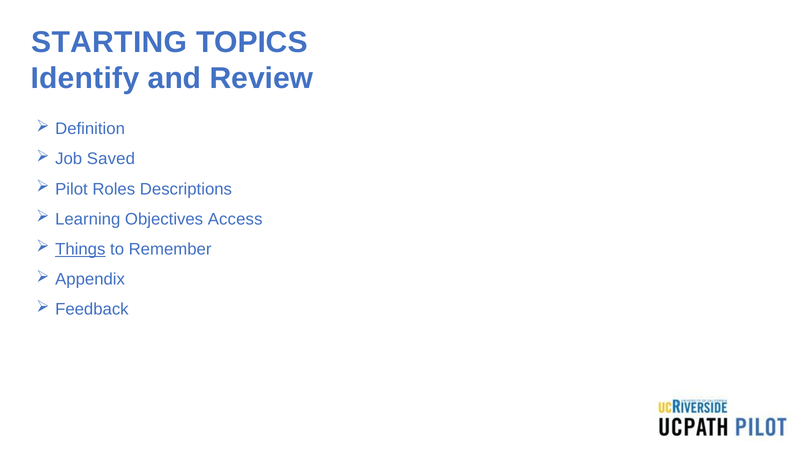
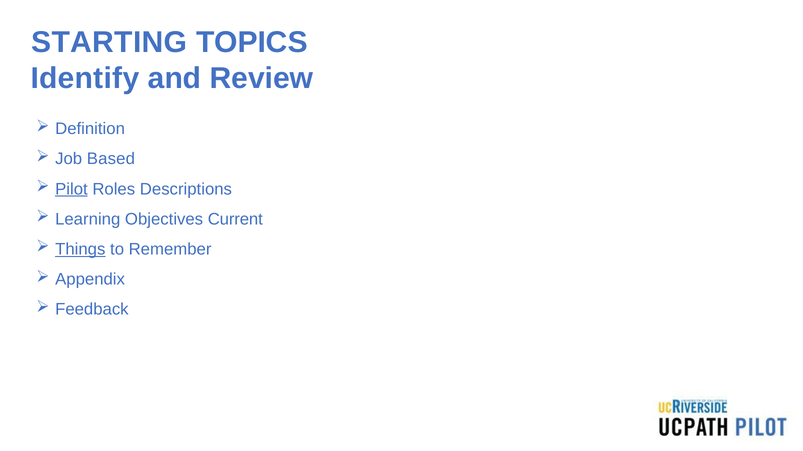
Saved: Saved -> Based
Pilot underline: none -> present
Access: Access -> Current
